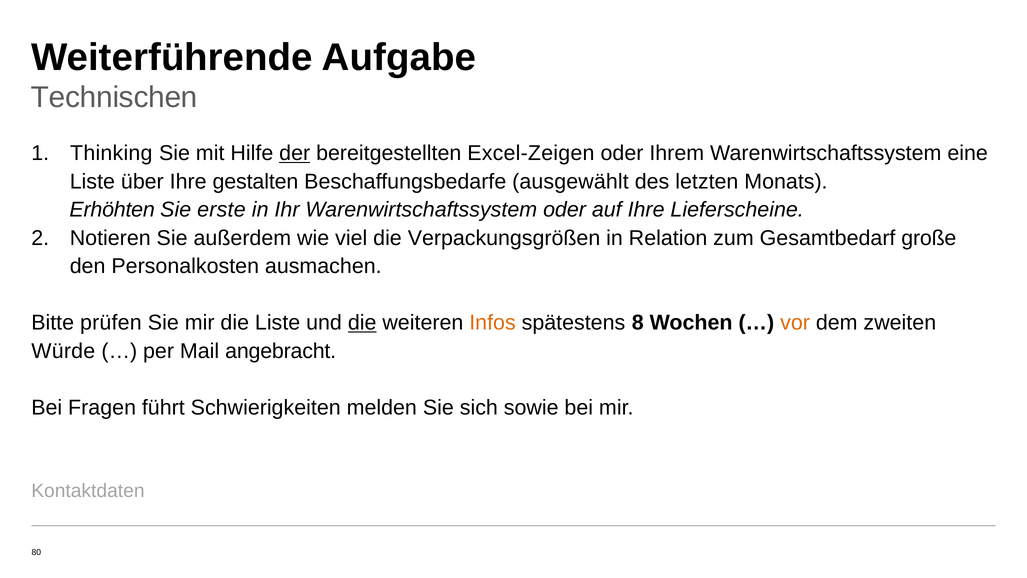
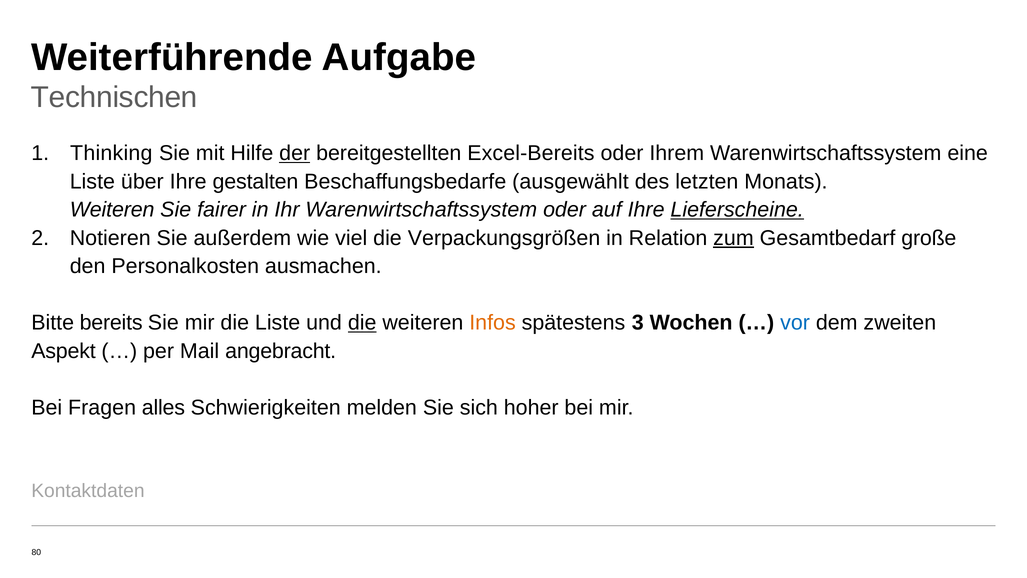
Excel-Zeigen: Excel-Zeigen -> Excel-Bereits
Erhöhten at (112, 210): Erhöhten -> Weiteren
erste: erste -> fairer
Lieferscheine underline: none -> present
zum underline: none -> present
prüfen: prüfen -> bereits
8: 8 -> 3
vor colour: orange -> blue
Würde: Würde -> Aspekt
führt: führt -> alles
sowie: sowie -> hoher
